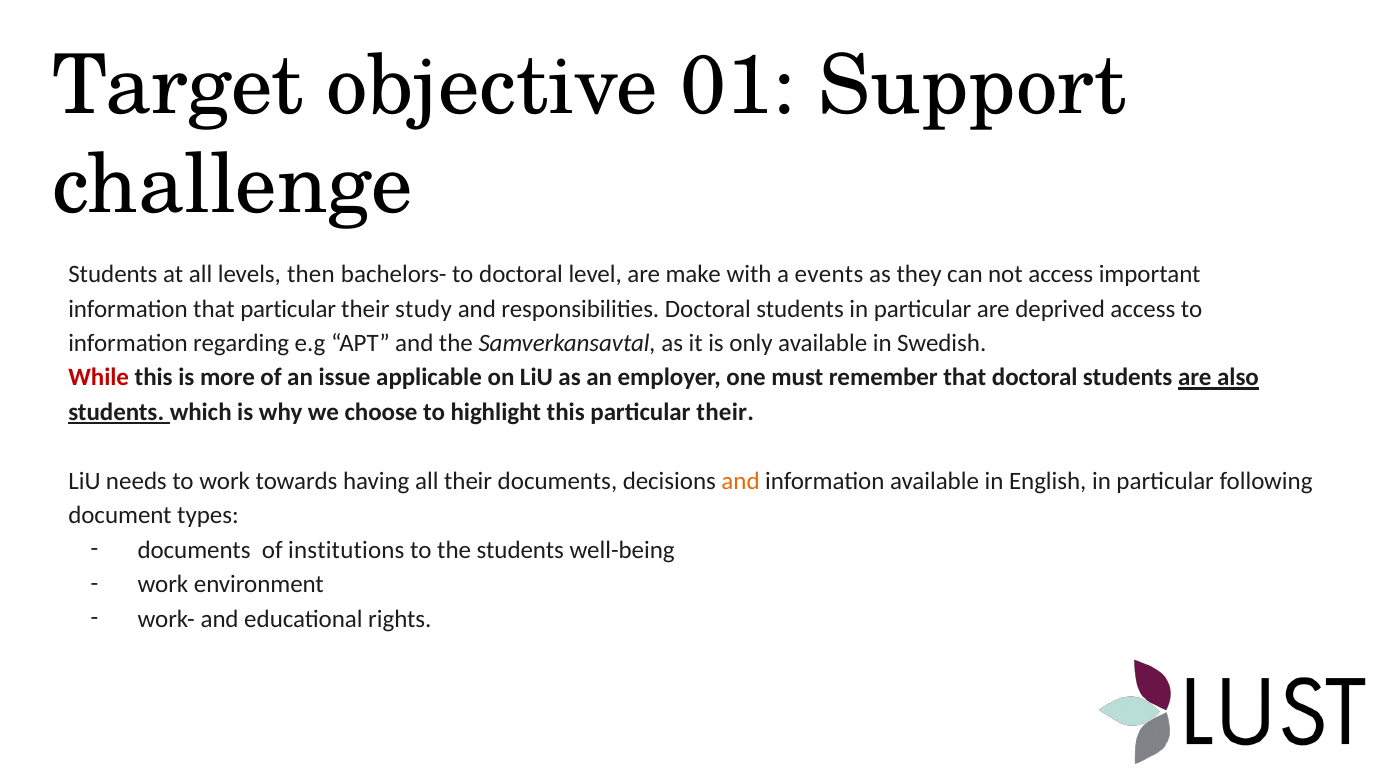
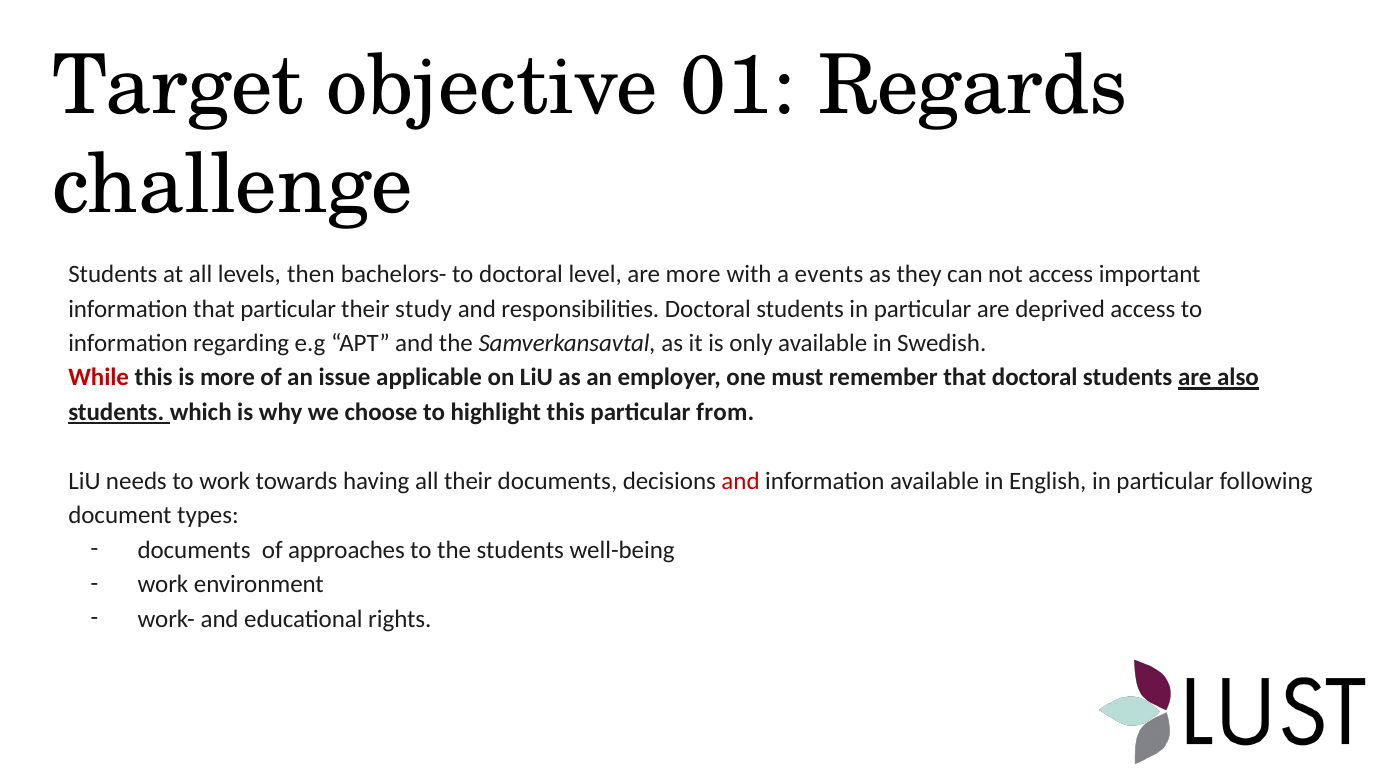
Support: Support -> Regards
are make: make -> more
this particular their: their -> from
and at (741, 481) colour: orange -> red
institutions: institutions -> approaches
